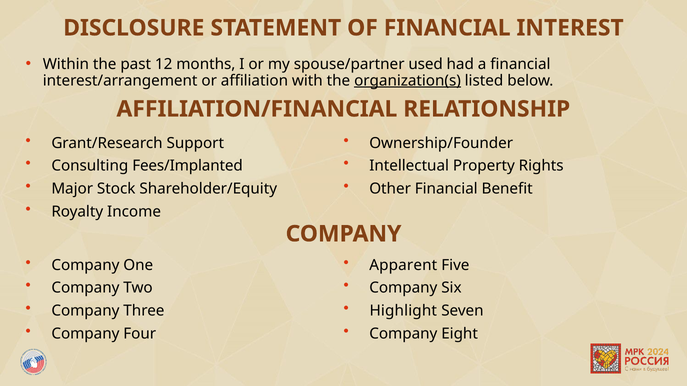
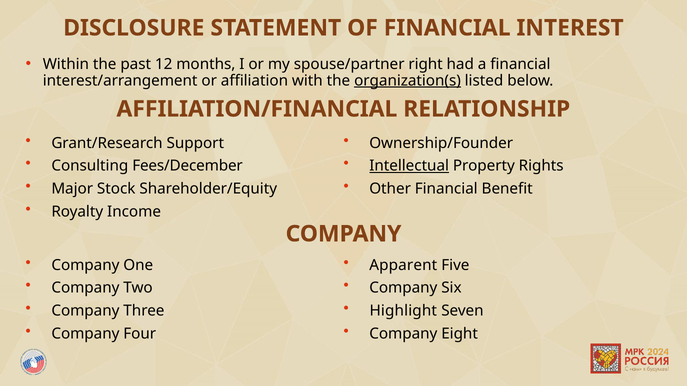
used: used -> right
Fees/Implanted: Fees/Implanted -> Fees/December
Intellectual underline: none -> present
